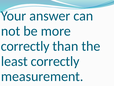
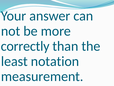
least correctly: correctly -> notation
